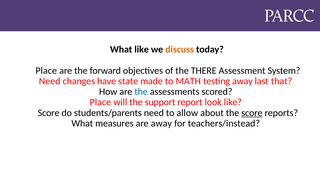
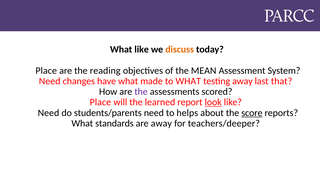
forward: forward -> reading
THERE: THERE -> MEAN
have state: state -> what
to MATH: MATH -> WHAT
the at (141, 92) colour: blue -> purple
support: support -> learned
look underline: none -> present
Score at (49, 113): Score -> Need
allow: allow -> helps
measures: measures -> standards
teachers/instead: teachers/instead -> teachers/deeper
